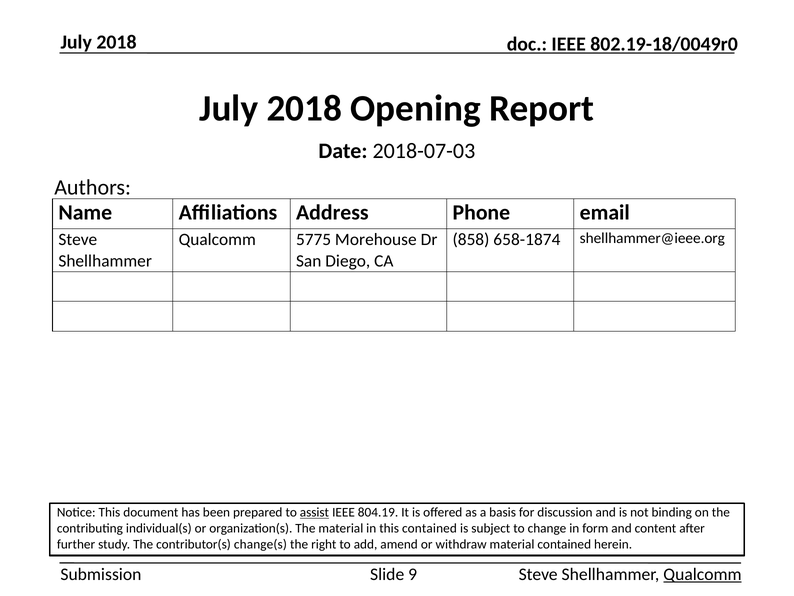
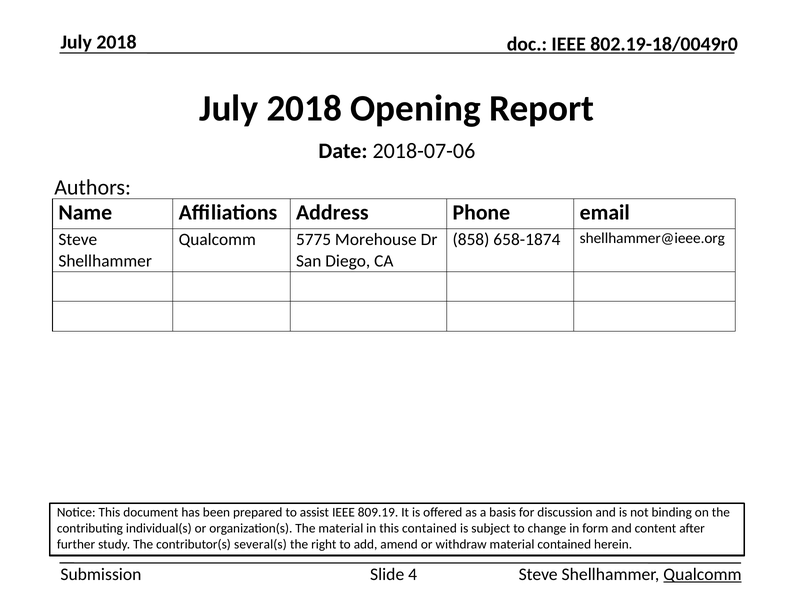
2018-07-03: 2018-07-03 -> 2018-07-06
assist underline: present -> none
804.19: 804.19 -> 809.19
change(s: change(s -> several(s
9: 9 -> 4
